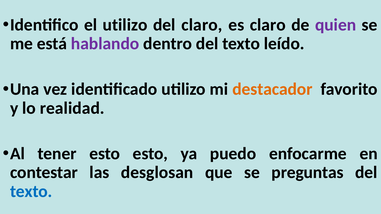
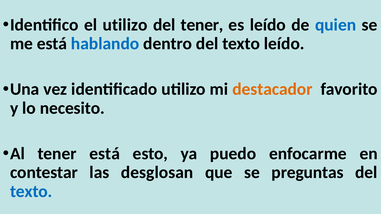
del claro: claro -> tener
es claro: claro -> leído
quien colour: purple -> blue
hablando colour: purple -> blue
realidad: realidad -> necesito
tener esto: esto -> está
